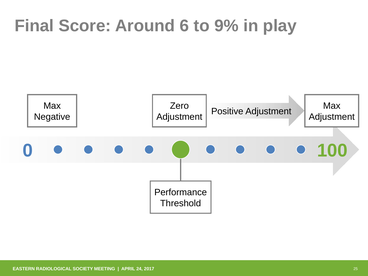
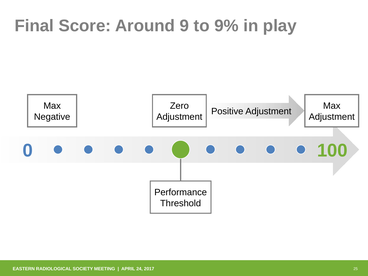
6: 6 -> 9
